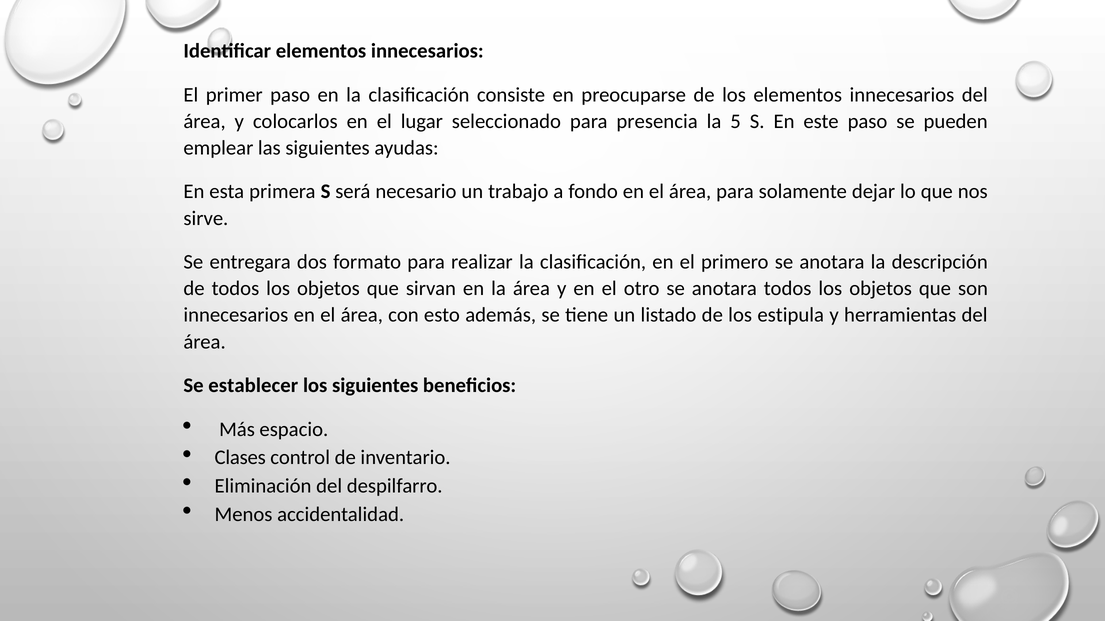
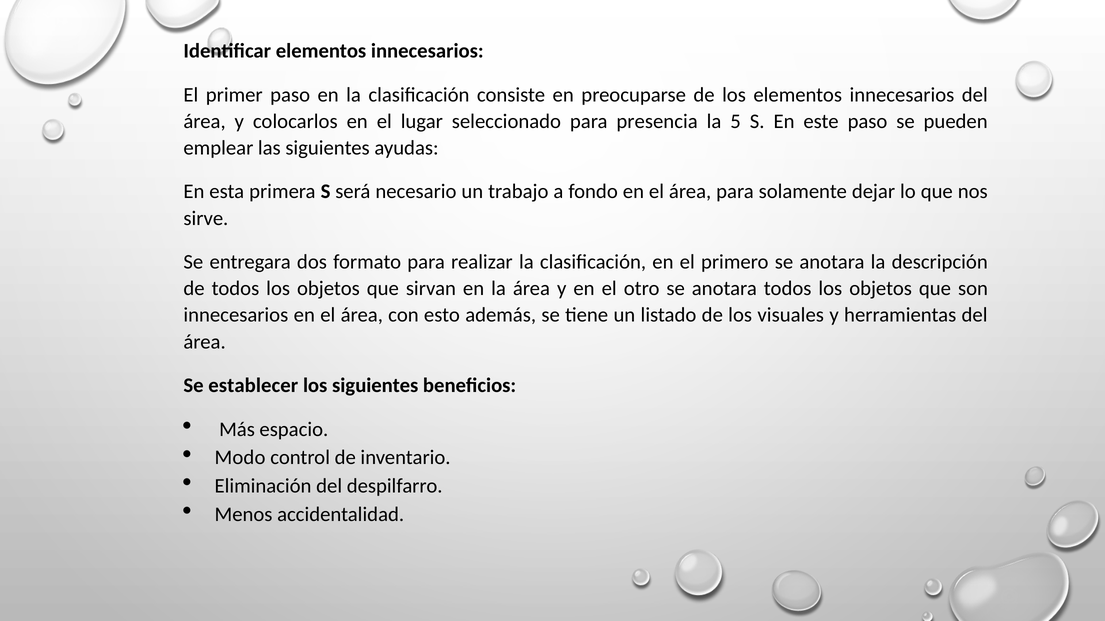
estipula: estipula -> visuales
Clases: Clases -> Modo
